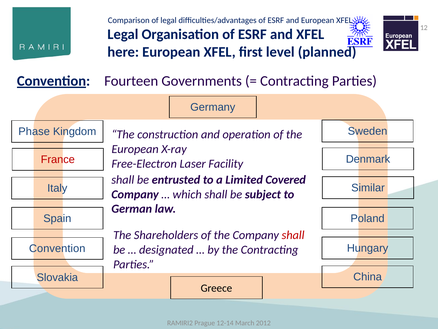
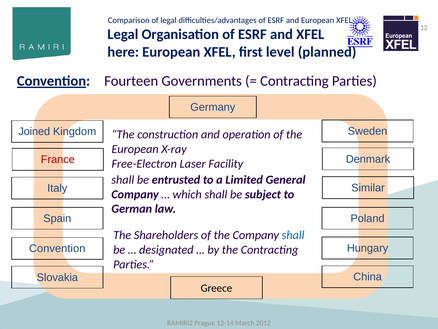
Phase: Phase -> Joined
Covered: Covered -> General
shall at (293, 235) colour: red -> blue
